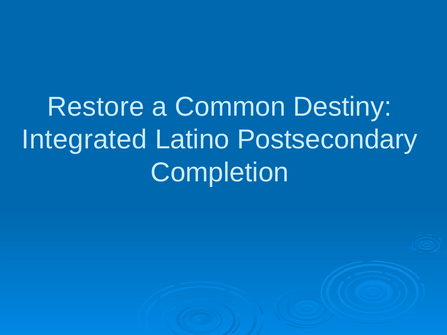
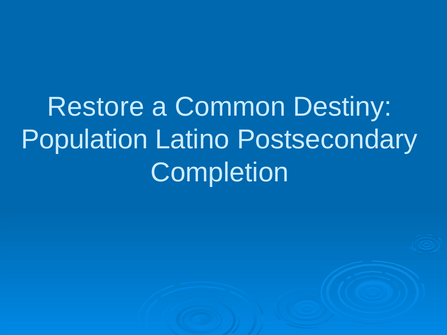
Integrated: Integrated -> Population
